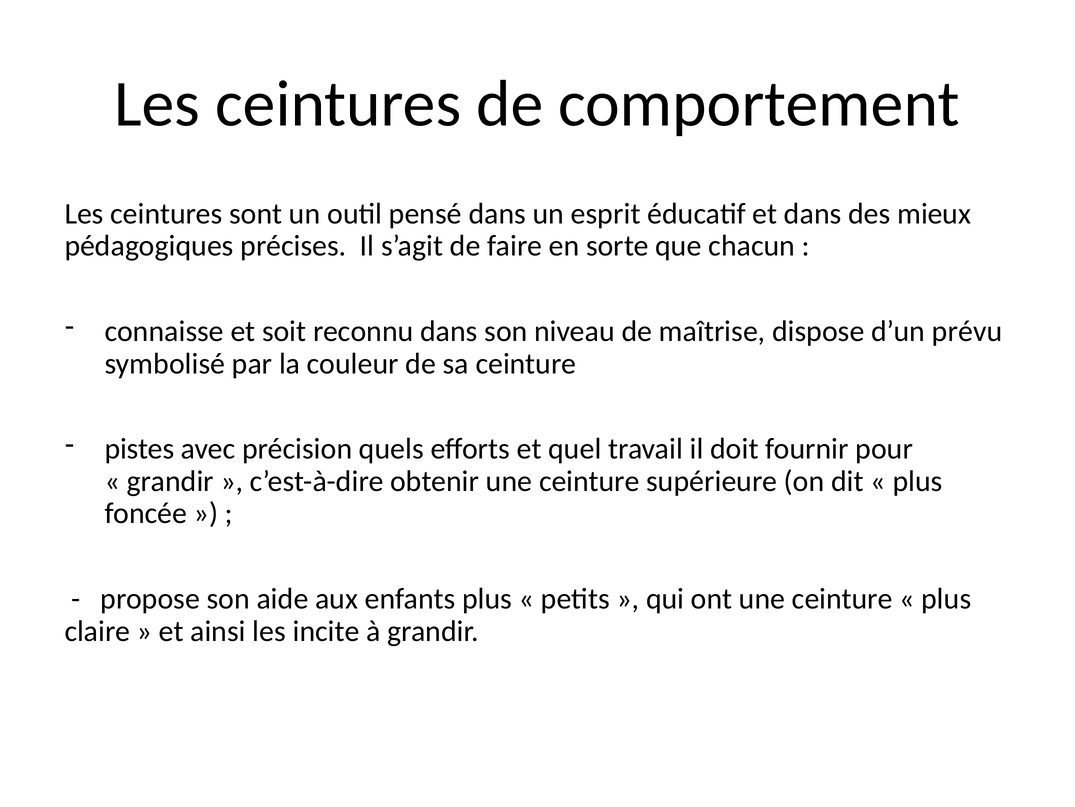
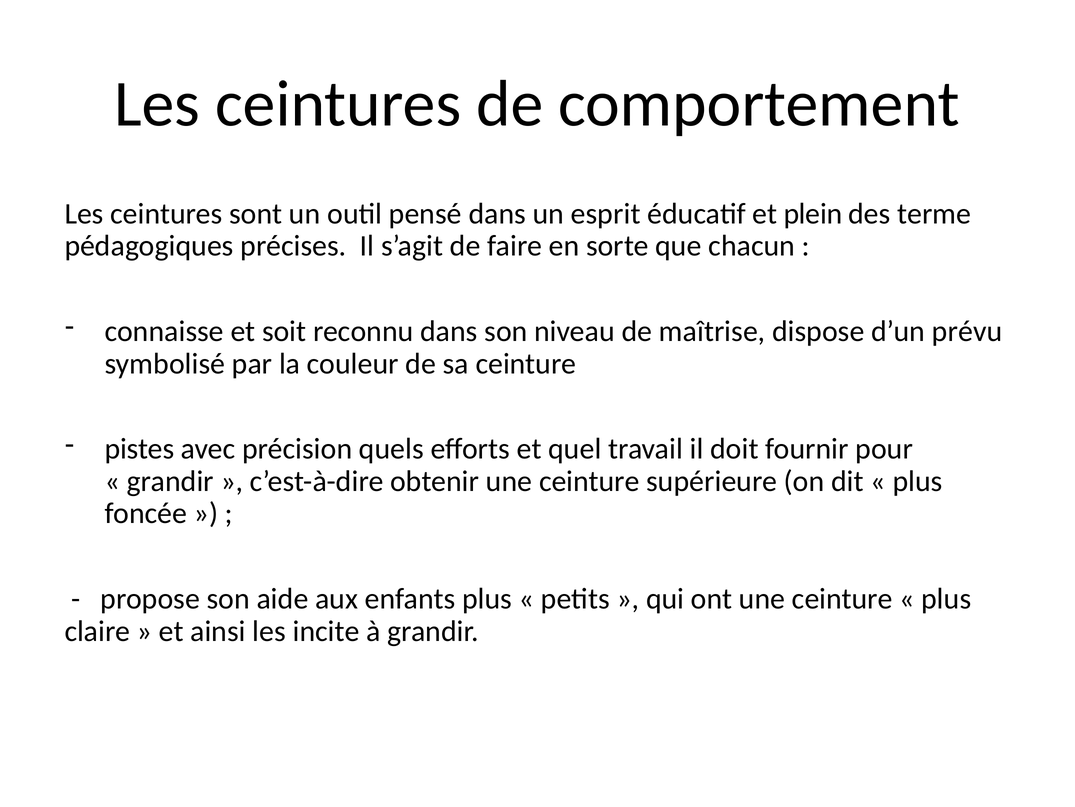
et dans: dans -> plein
mieux: mieux -> terme
